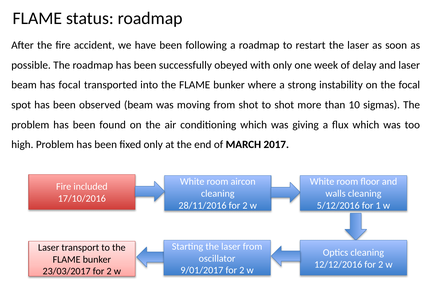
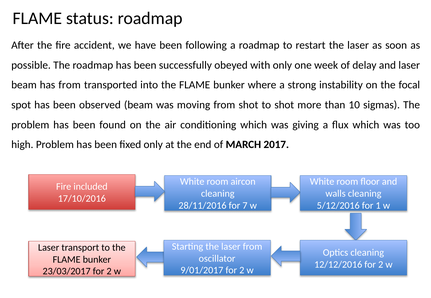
has focal: focal -> from
28/11/2016 for 2: 2 -> 7
